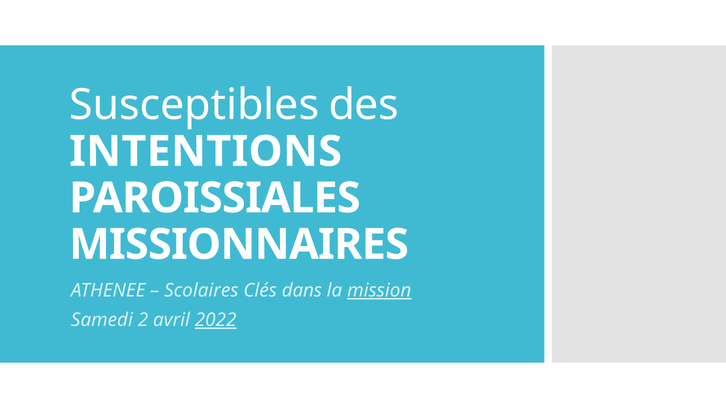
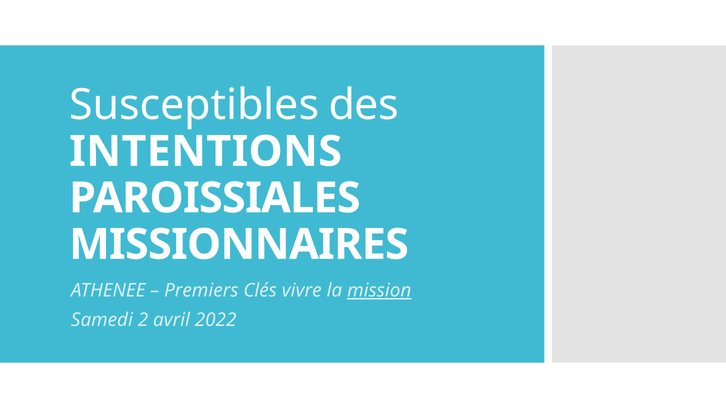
Scolaires: Scolaires -> Premiers
dans: dans -> vivre
2022 underline: present -> none
